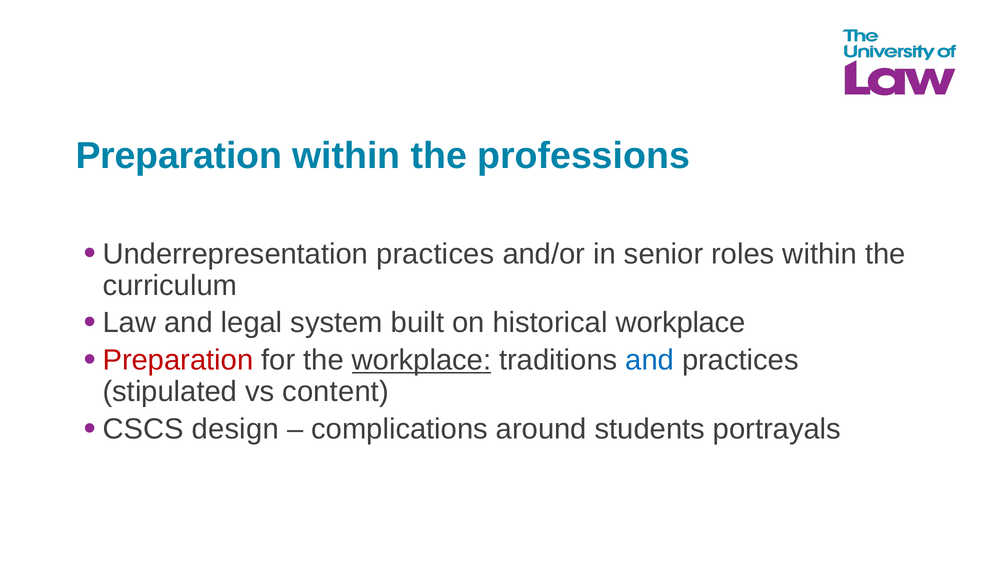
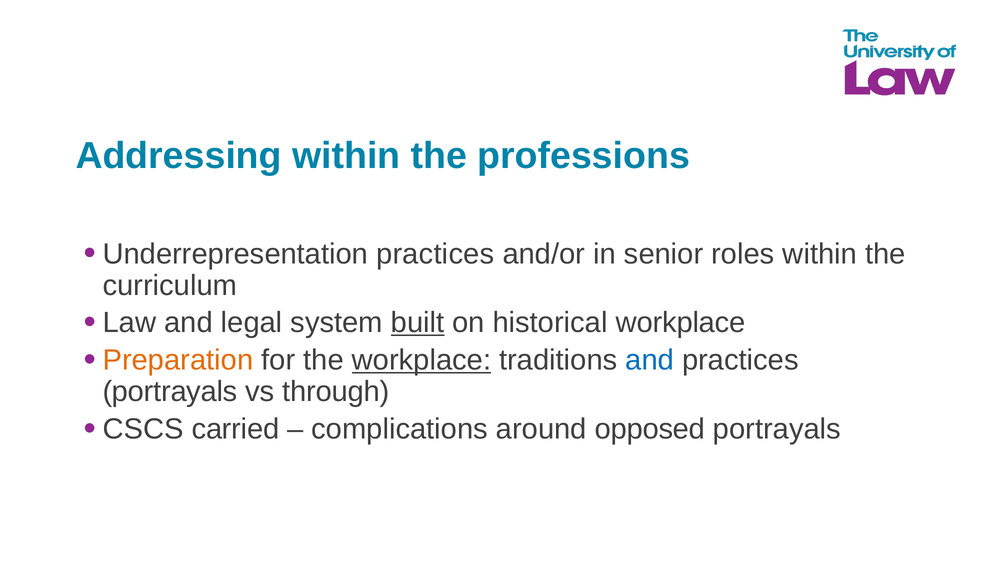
Preparation at (179, 156): Preparation -> Addressing
built underline: none -> present
Preparation at (178, 360) colour: red -> orange
stipulated at (170, 392): stipulated -> portrayals
content: content -> through
design: design -> carried
students: students -> opposed
